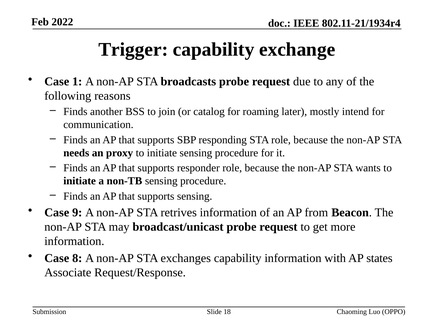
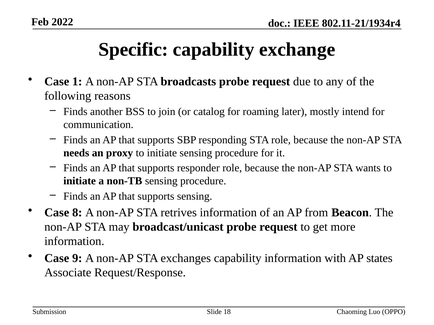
Trigger: Trigger -> Specific
9: 9 -> 8
8: 8 -> 9
